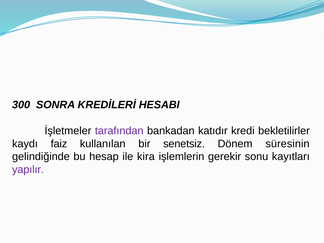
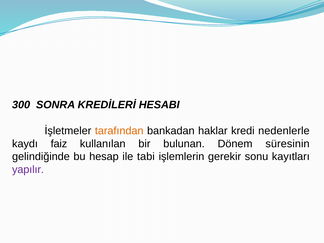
tarafından colour: purple -> orange
katıdır: katıdır -> haklar
bekletilirler: bekletilirler -> nedenlerle
senetsiz: senetsiz -> bulunan
kira: kira -> tabi
